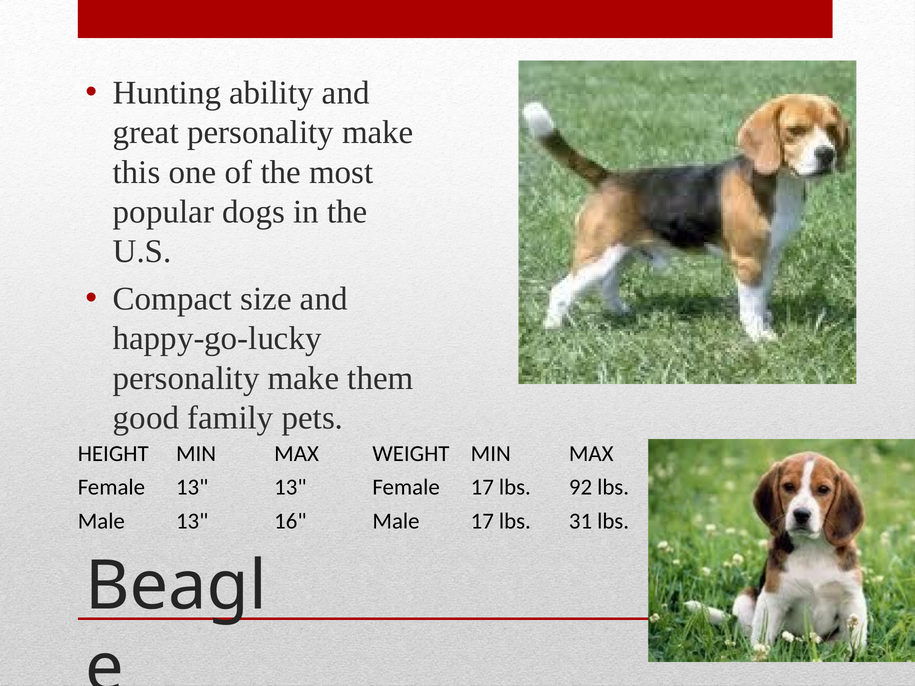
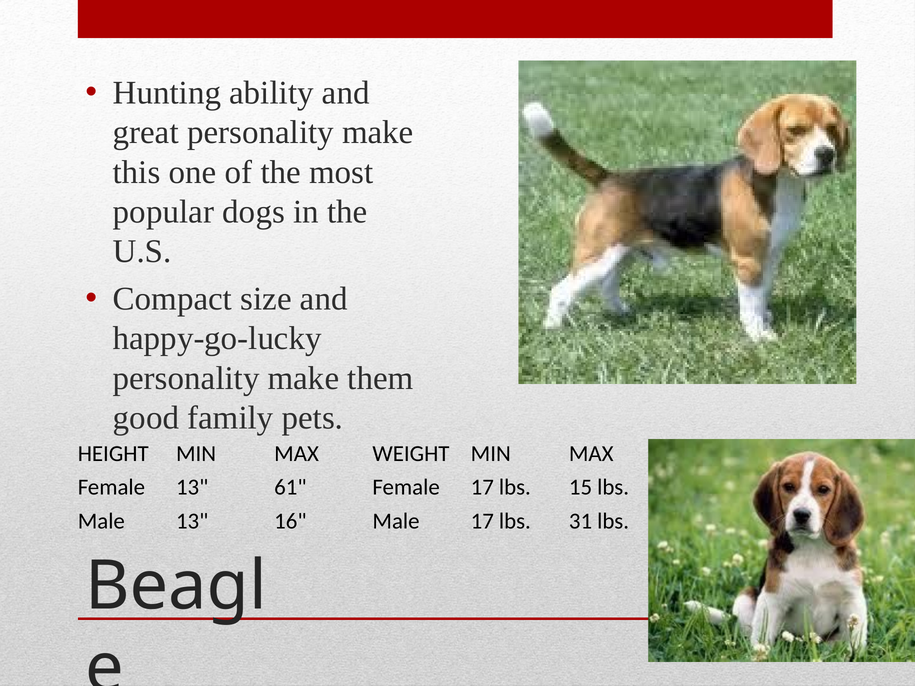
13 13: 13 -> 61
92: 92 -> 15
